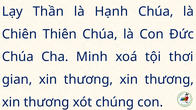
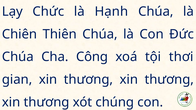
Thần: Thần -> Chức
Minh: Minh -> Công
